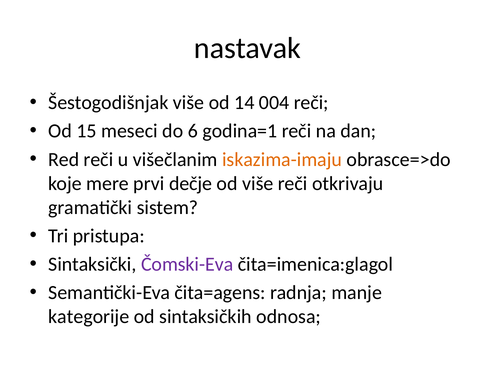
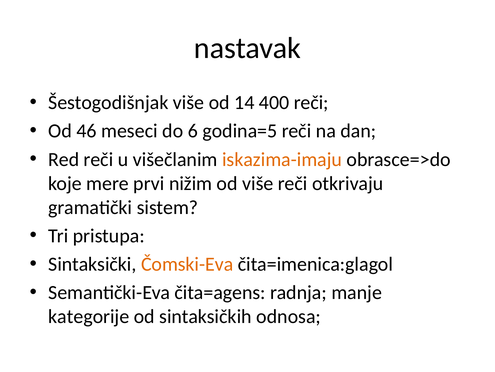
004: 004 -> 400
15: 15 -> 46
godina=1: godina=1 -> godina=5
dečje: dečje -> nižim
Čomski-Eva colour: purple -> orange
